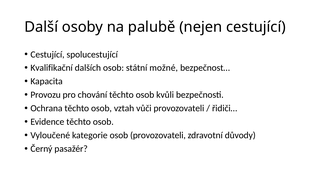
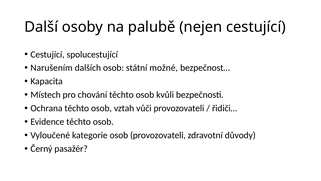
Kvalifikační: Kvalifikační -> Narušením
Provozu: Provozu -> Místech
